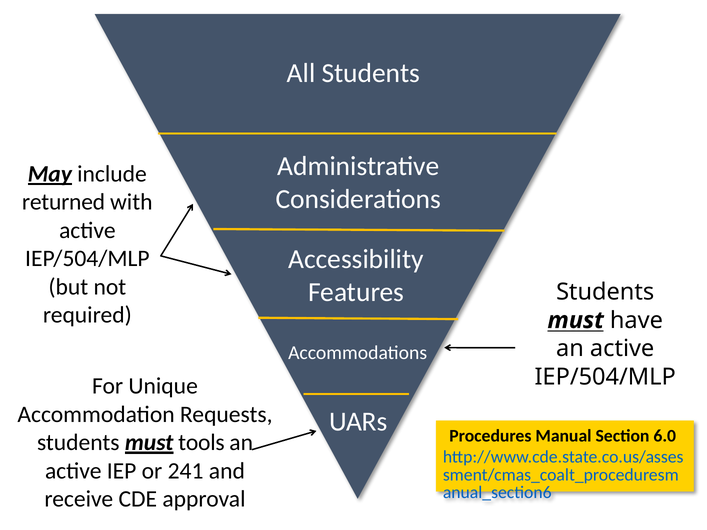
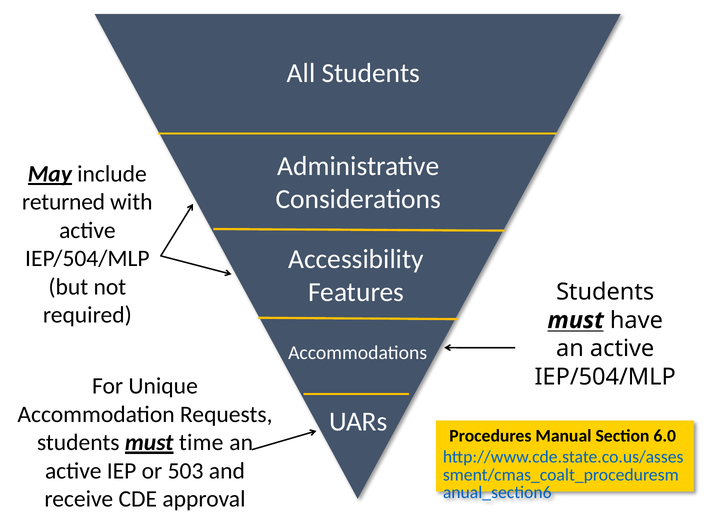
tools: tools -> time
241: 241 -> 503
